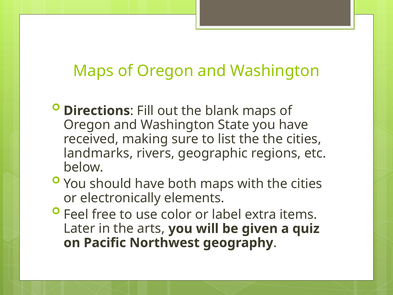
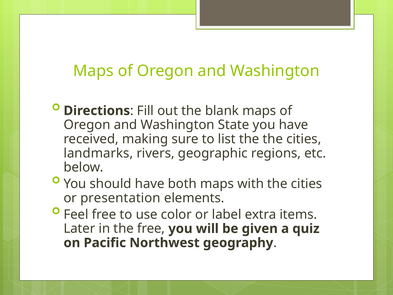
electronically: electronically -> presentation
the arts: arts -> free
